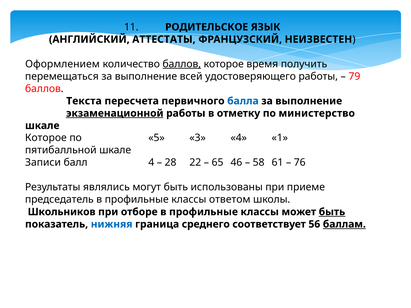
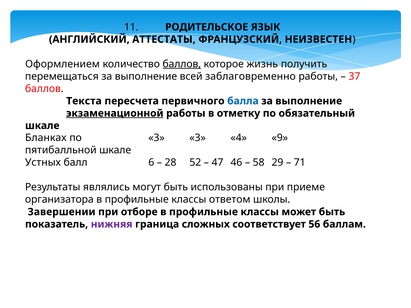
время: время -> жизнь
удостоверяющего: удостоверяющего -> заблаговременно
79: 79 -> 37
министерство: министерство -> обязательный
Которое at (46, 138): Которое -> Бланках
по 5: 5 -> 3
1: 1 -> 9
Записи: Записи -> Устных
балл 4: 4 -> 6
22: 22 -> 52
65: 65 -> 47
61: 61 -> 29
76: 76 -> 71
председатель: председатель -> организатора
Школьников: Школьников -> Завершении
быть at (332, 212) underline: present -> none
нижняя colour: blue -> purple
среднего: среднего -> сложных
баллам underline: present -> none
